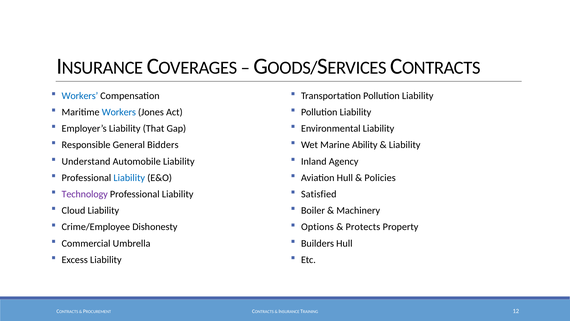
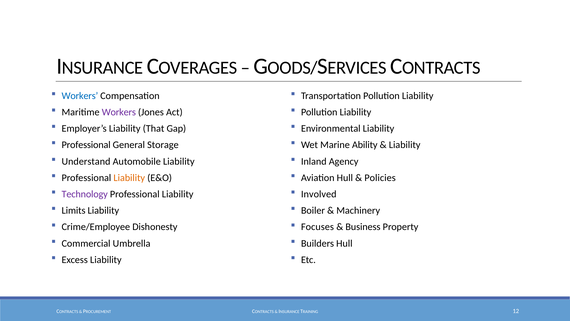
Workers at (119, 112) colour: blue -> purple
Responsible at (86, 145): Responsible -> Professional
Bidders: Bidders -> Storage
Liability at (129, 178) colour: blue -> orange
Satisfied: Satisfied -> Involved
Cloud: Cloud -> Limits
Options: Options -> Focuses
Protects: Protects -> Business
